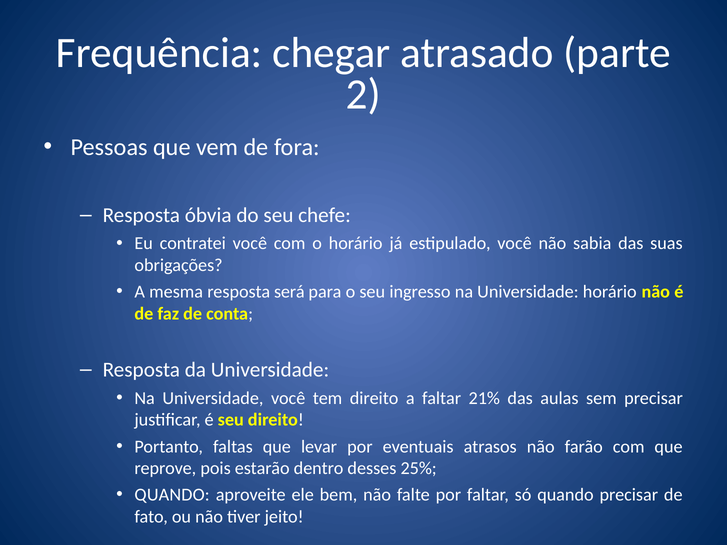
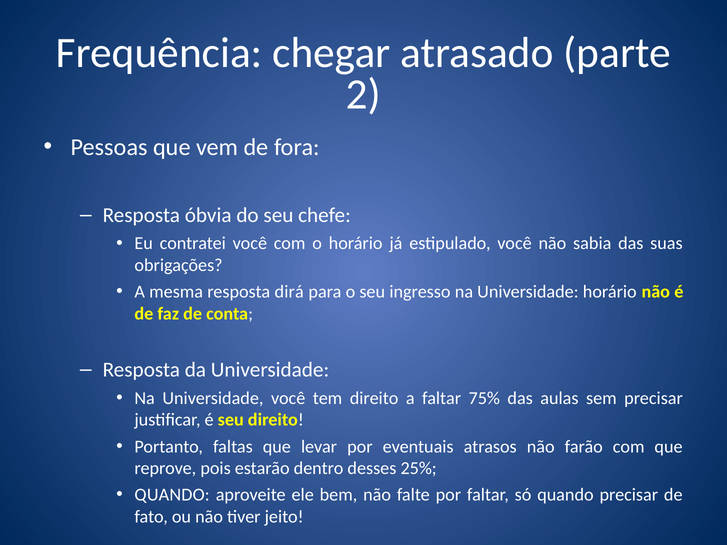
será: será -> dirá
21%: 21% -> 75%
